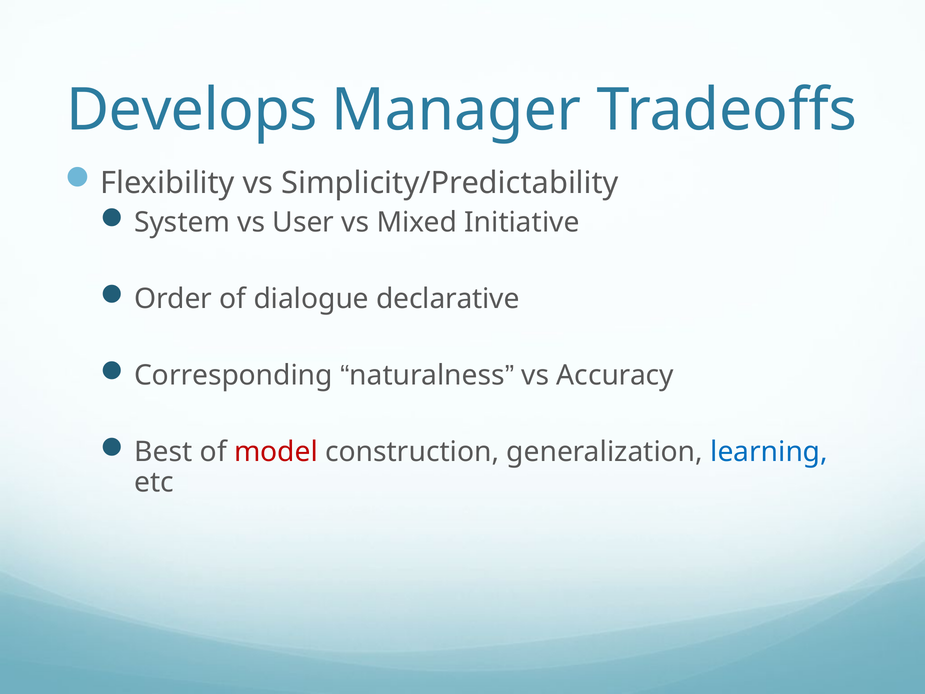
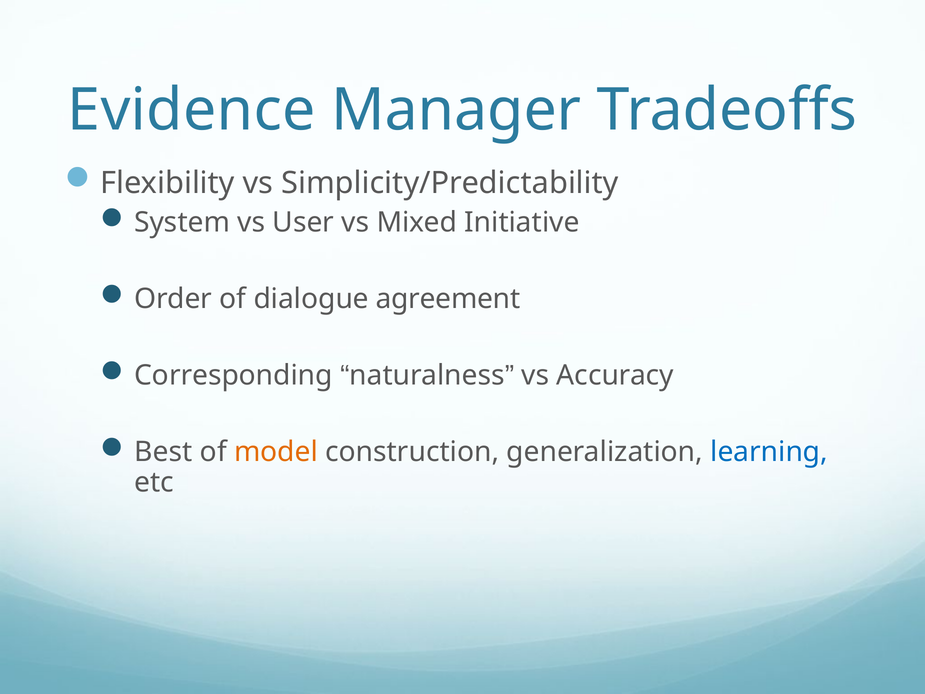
Develops: Develops -> Evidence
declarative: declarative -> agreement
model colour: red -> orange
